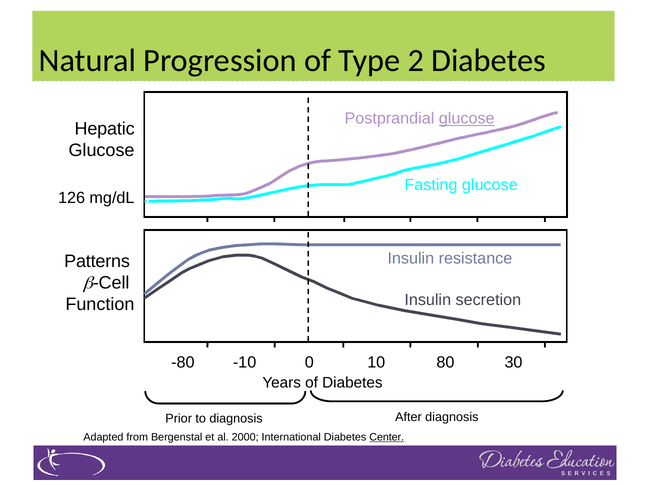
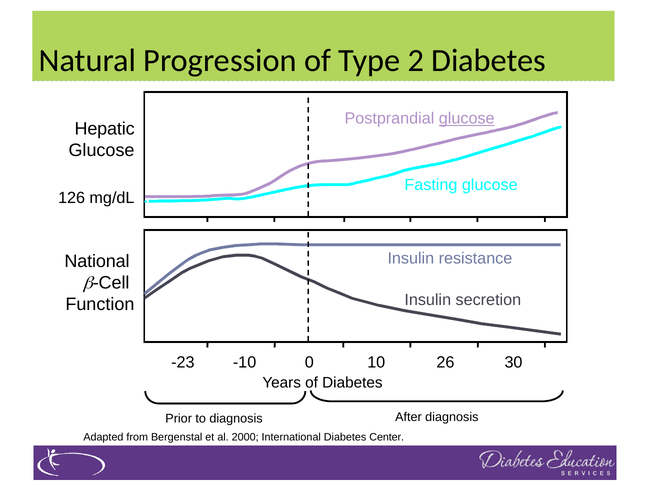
Patterns: Patterns -> National
-80: -80 -> -23
80: 80 -> 26
Center underline: present -> none
